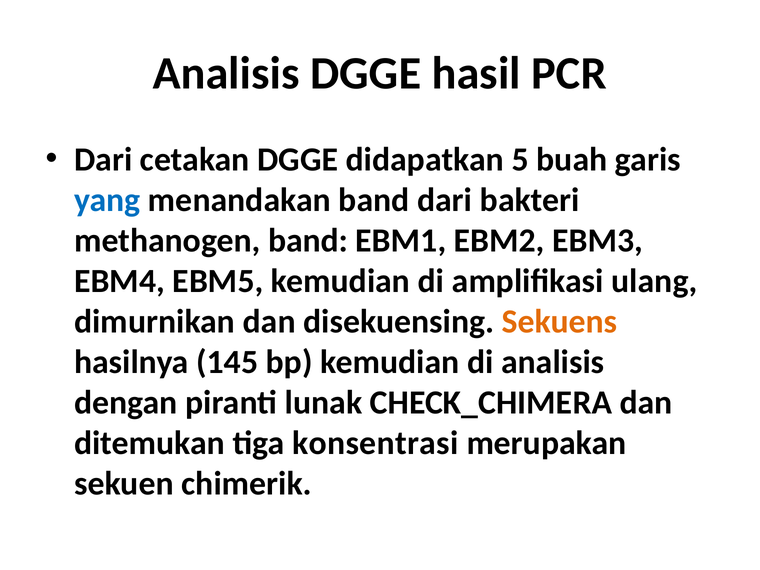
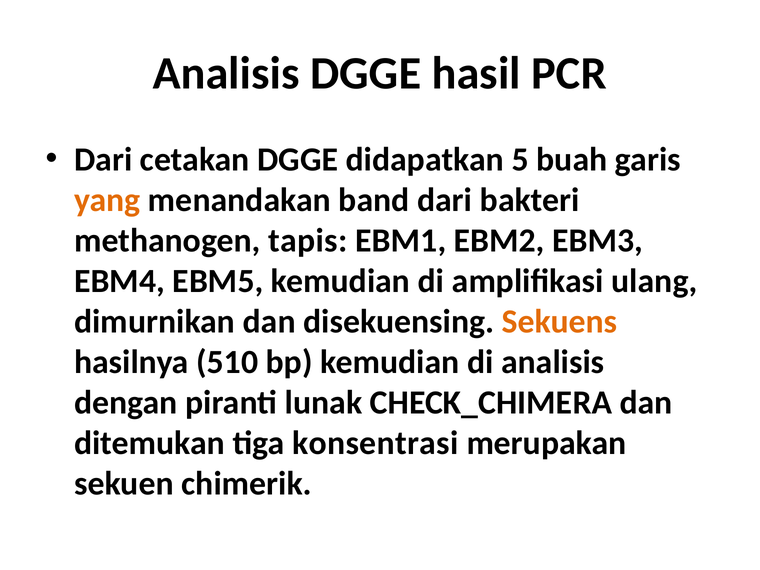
yang colour: blue -> orange
methanogen band: band -> tapis
145: 145 -> 510
